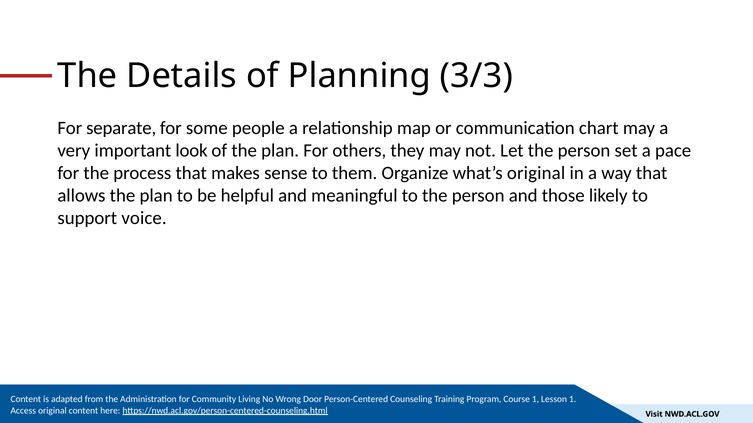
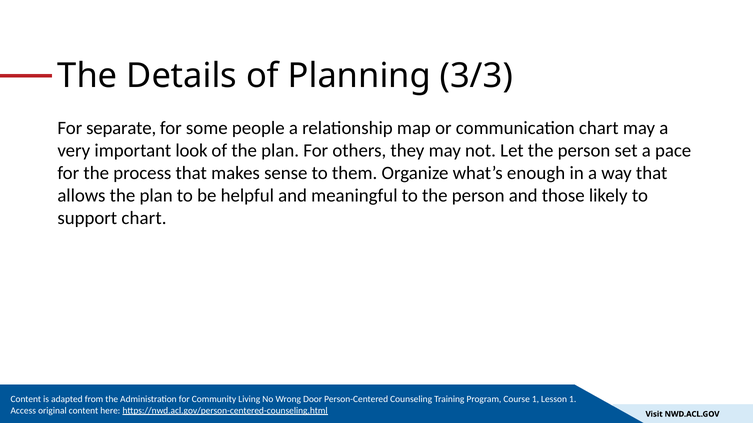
what’s original: original -> enough
support voice: voice -> chart
